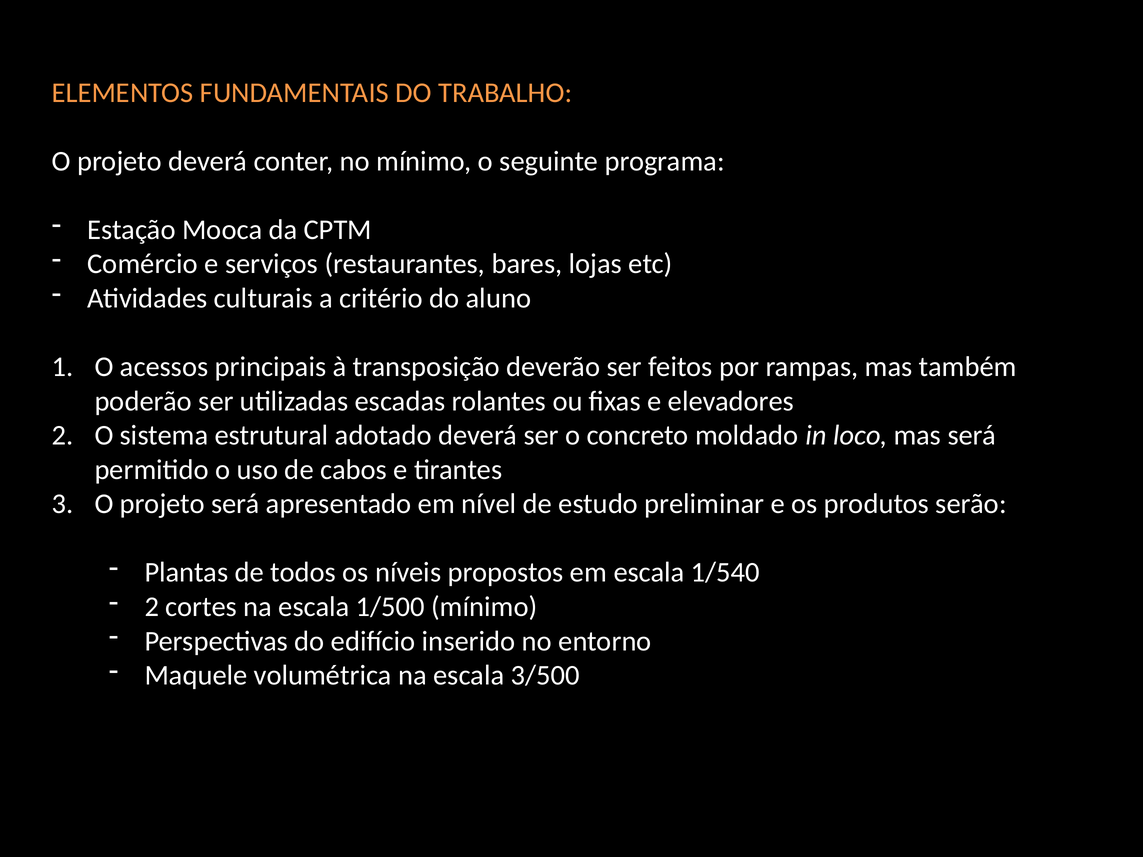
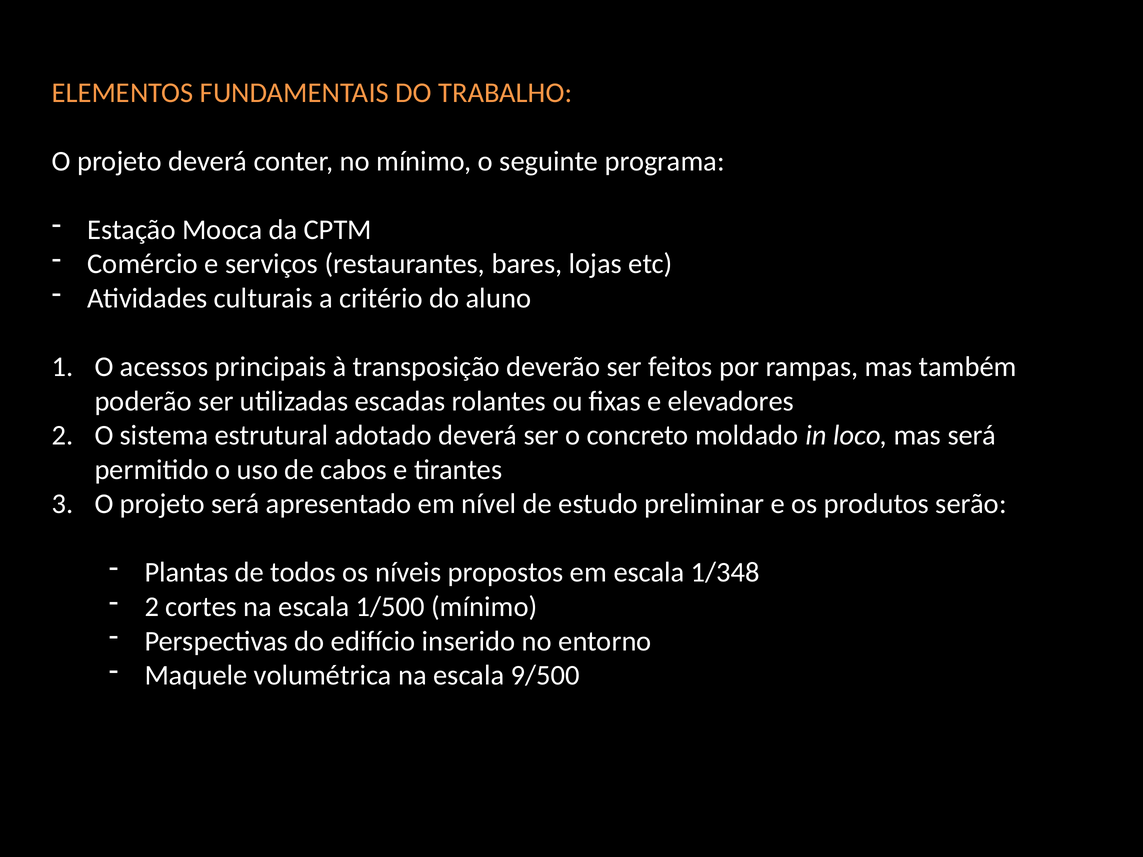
1/540: 1/540 -> 1/348
3/500: 3/500 -> 9/500
